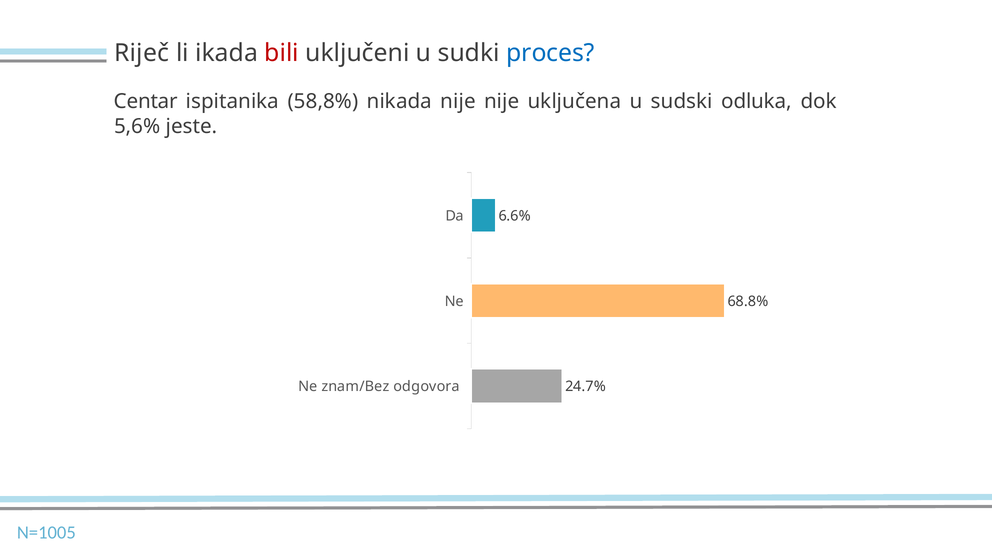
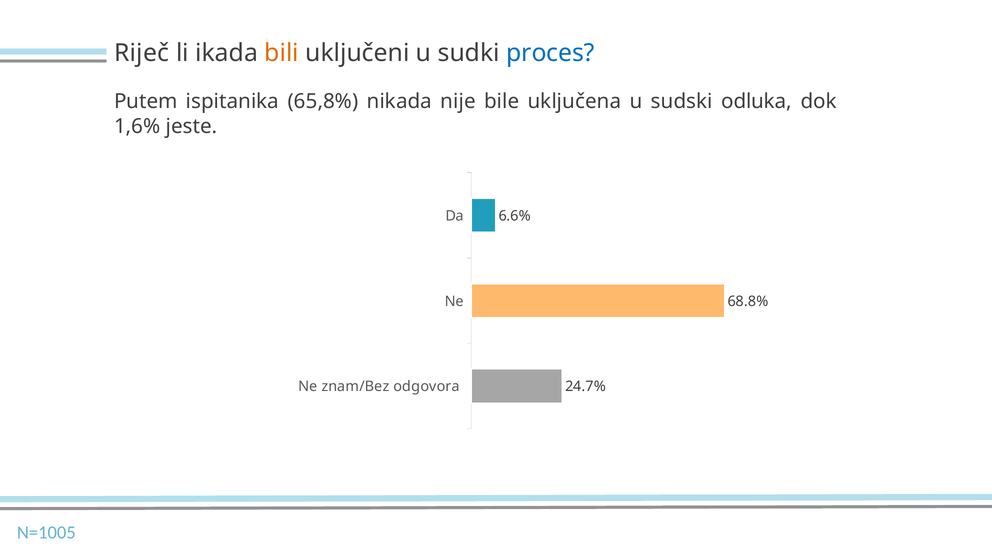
bili colour: red -> orange
Centar: Centar -> Putem
58,8%: 58,8% -> 65,8%
nije nije: nije -> bile
5,6%: 5,6% -> 1,6%
